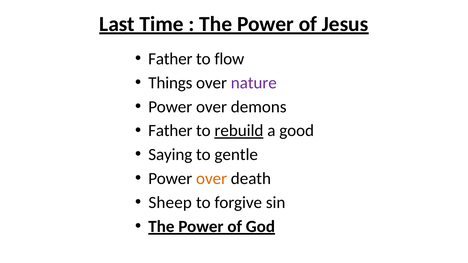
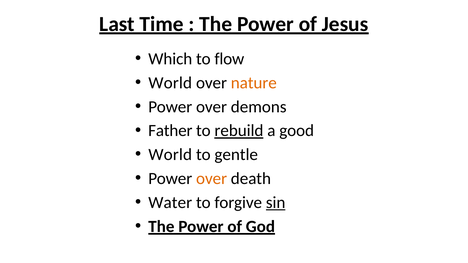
Father at (170, 59): Father -> Which
Things at (170, 83): Things -> World
nature colour: purple -> orange
Saying at (170, 155): Saying -> World
Sheep: Sheep -> Water
sin underline: none -> present
